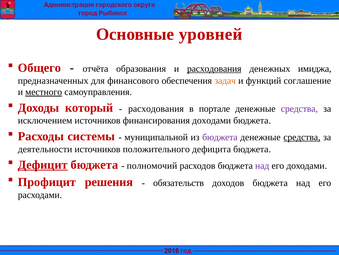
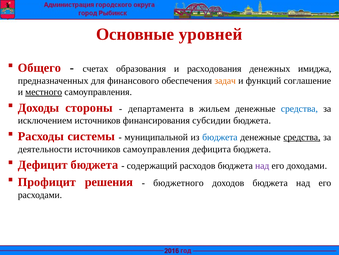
отчёта: отчёта -> счетах
расходования at (214, 69) underline: present -> none
который: который -> стороны
расходования at (156, 108): расходования -> департамента
портале: портале -> жильем
средства at (299, 108) colour: purple -> blue
финансирования доходами: доходами -> субсидии
бюджета at (220, 137) colour: purple -> blue
источников положительного: положительного -> самоуправления
Дефицит underline: present -> none
полномочий: полномочий -> содержащий
обязательств: обязательств -> бюджетного
